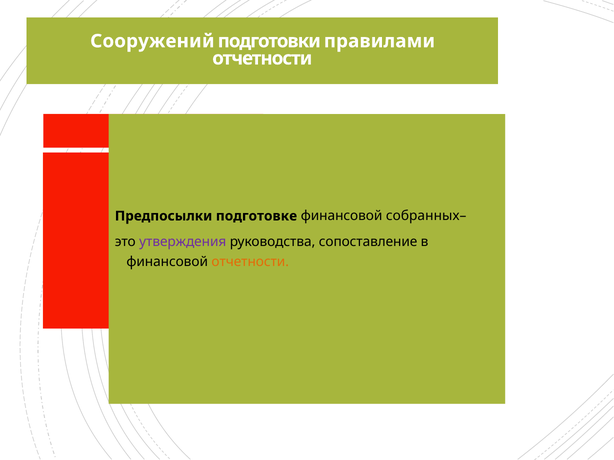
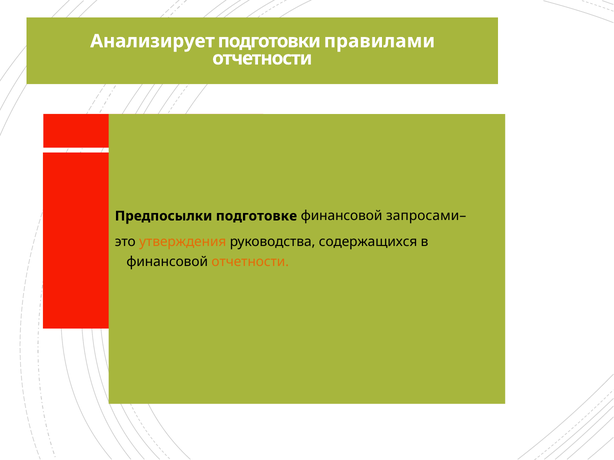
Сооружений: Сооружений -> Анализирует
собранных–: собранных– -> запросами–
утверждения colour: purple -> orange
сопоставление: сопоставление -> содержащихся
